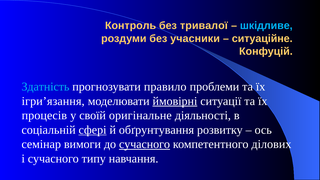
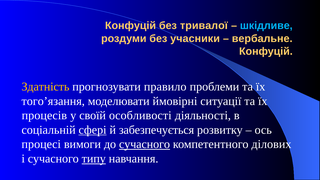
Контроль at (131, 26): Контроль -> Конфуцій
ситуаційне: ситуаційне -> вербальне
Здатність colour: light blue -> yellow
ігри’язання: ігри’язання -> того’язання
ймовірні underline: present -> none
оригінальне: оригінальне -> особливості
обґрунтування: обґрунтування -> забезпечується
семінар: семінар -> процесі
типу underline: none -> present
